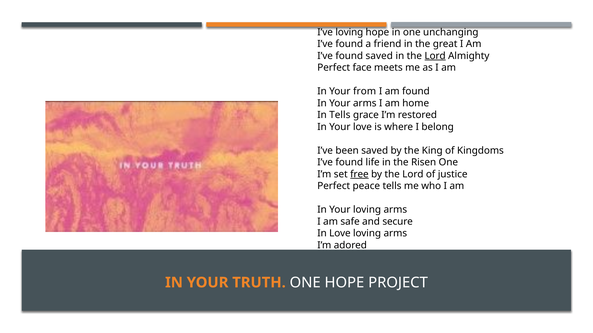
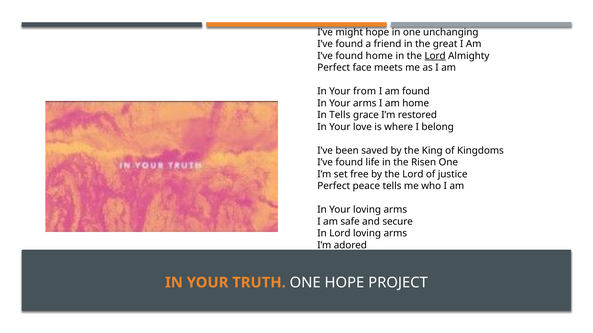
I’ve loving: loving -> might
found saved: saved -> home
free underline: present -> none
In Love: Love -> Lord
